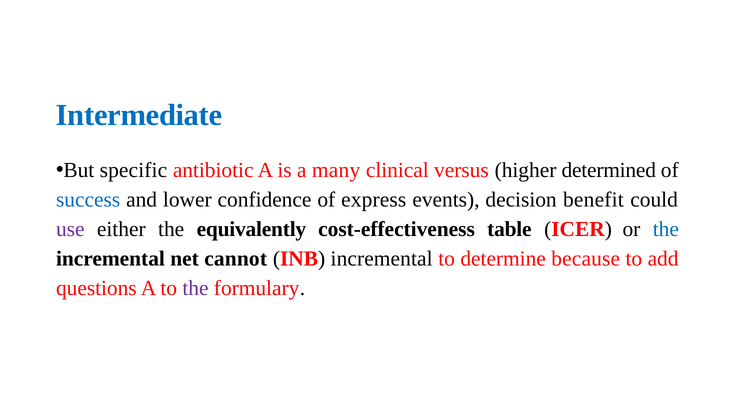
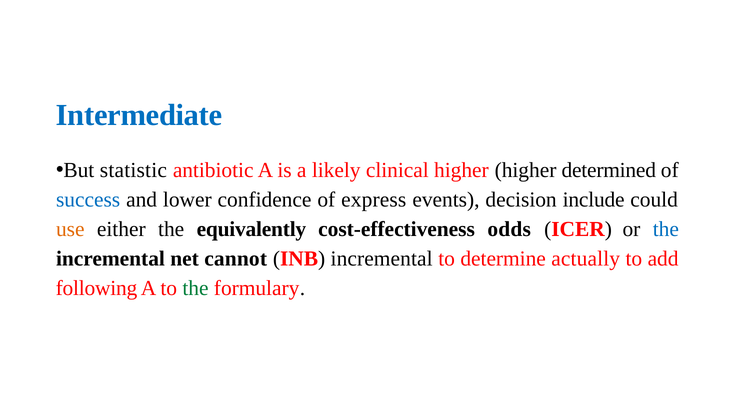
specific: specific -> statistic
many: many -> likely
clinical versus: versus -> higher
benefit: benefit -> include
use colour: purple -> orange
table: table -> odds
because: because -> actually
questions: questions -> following
the at (195, 288) colour: purple -> green
